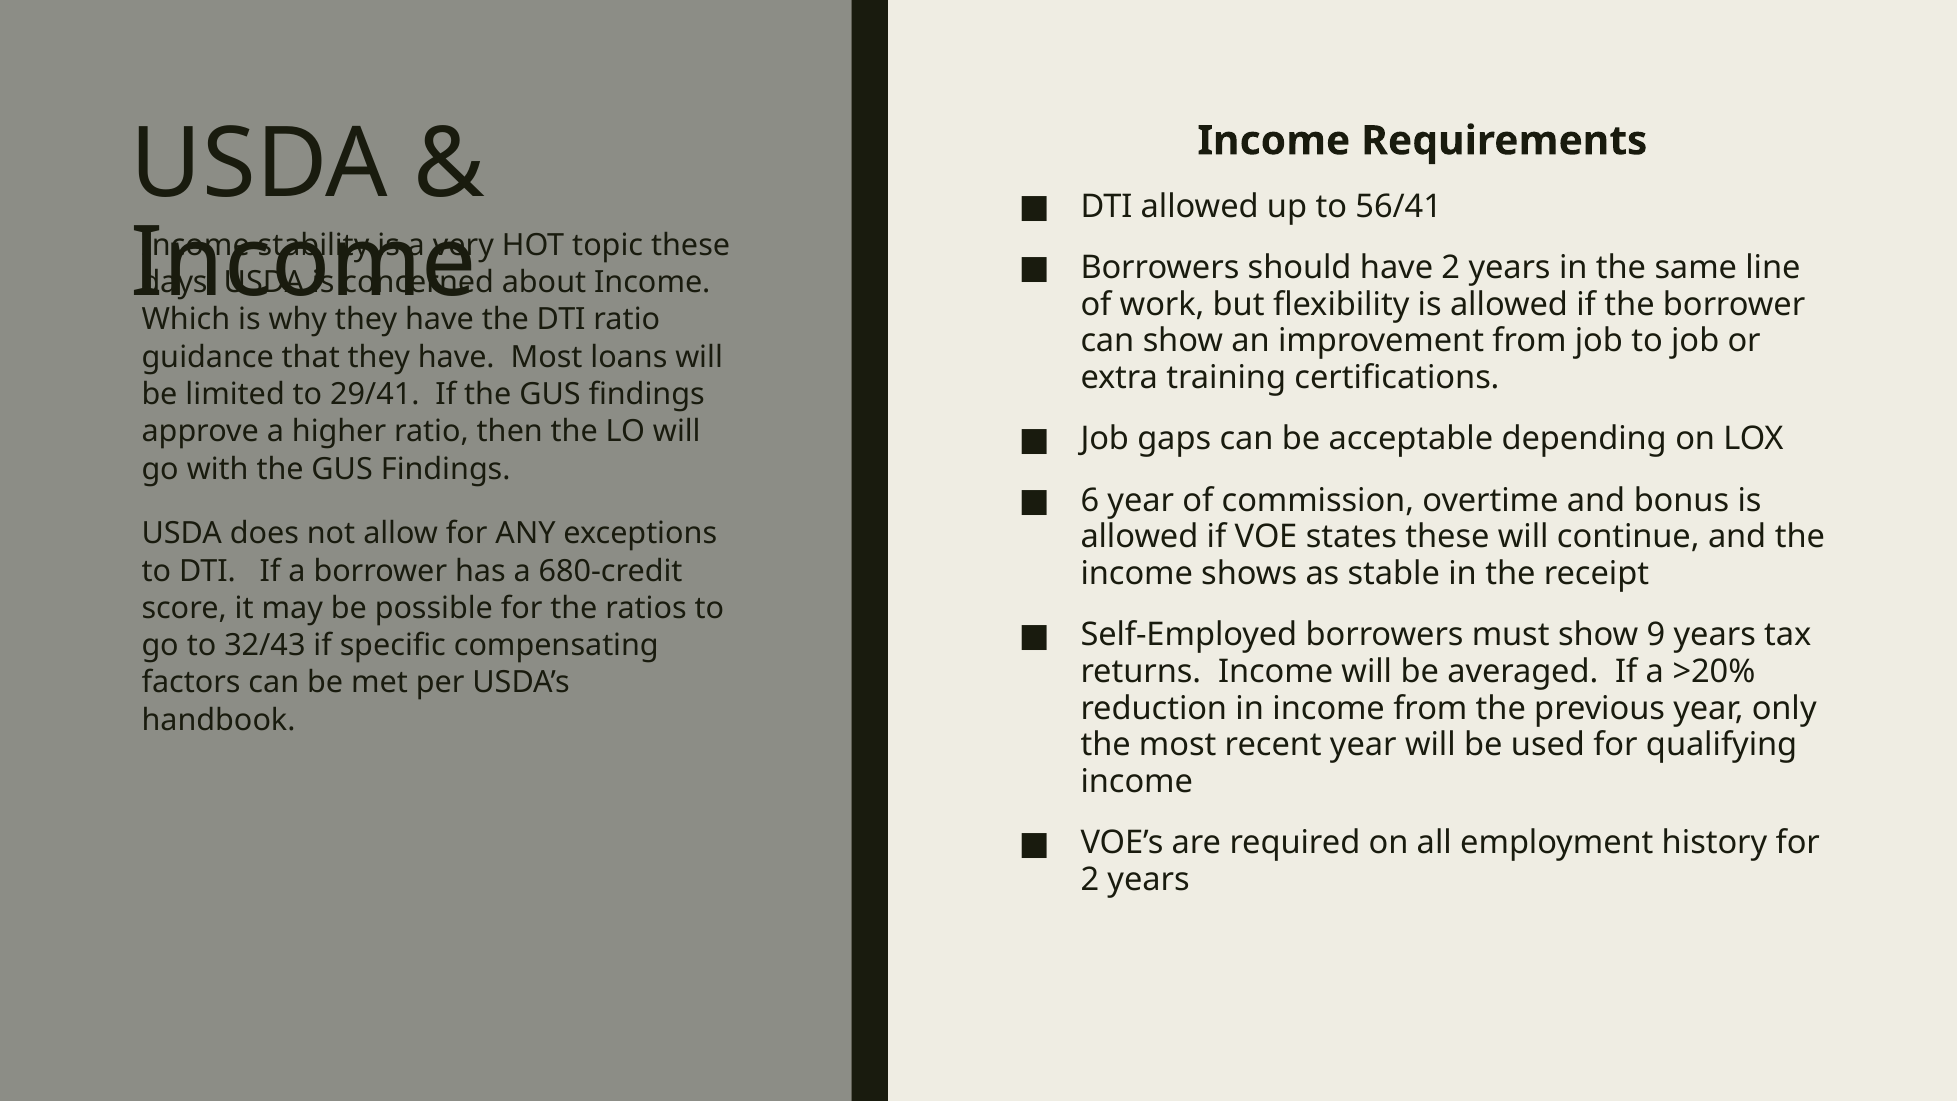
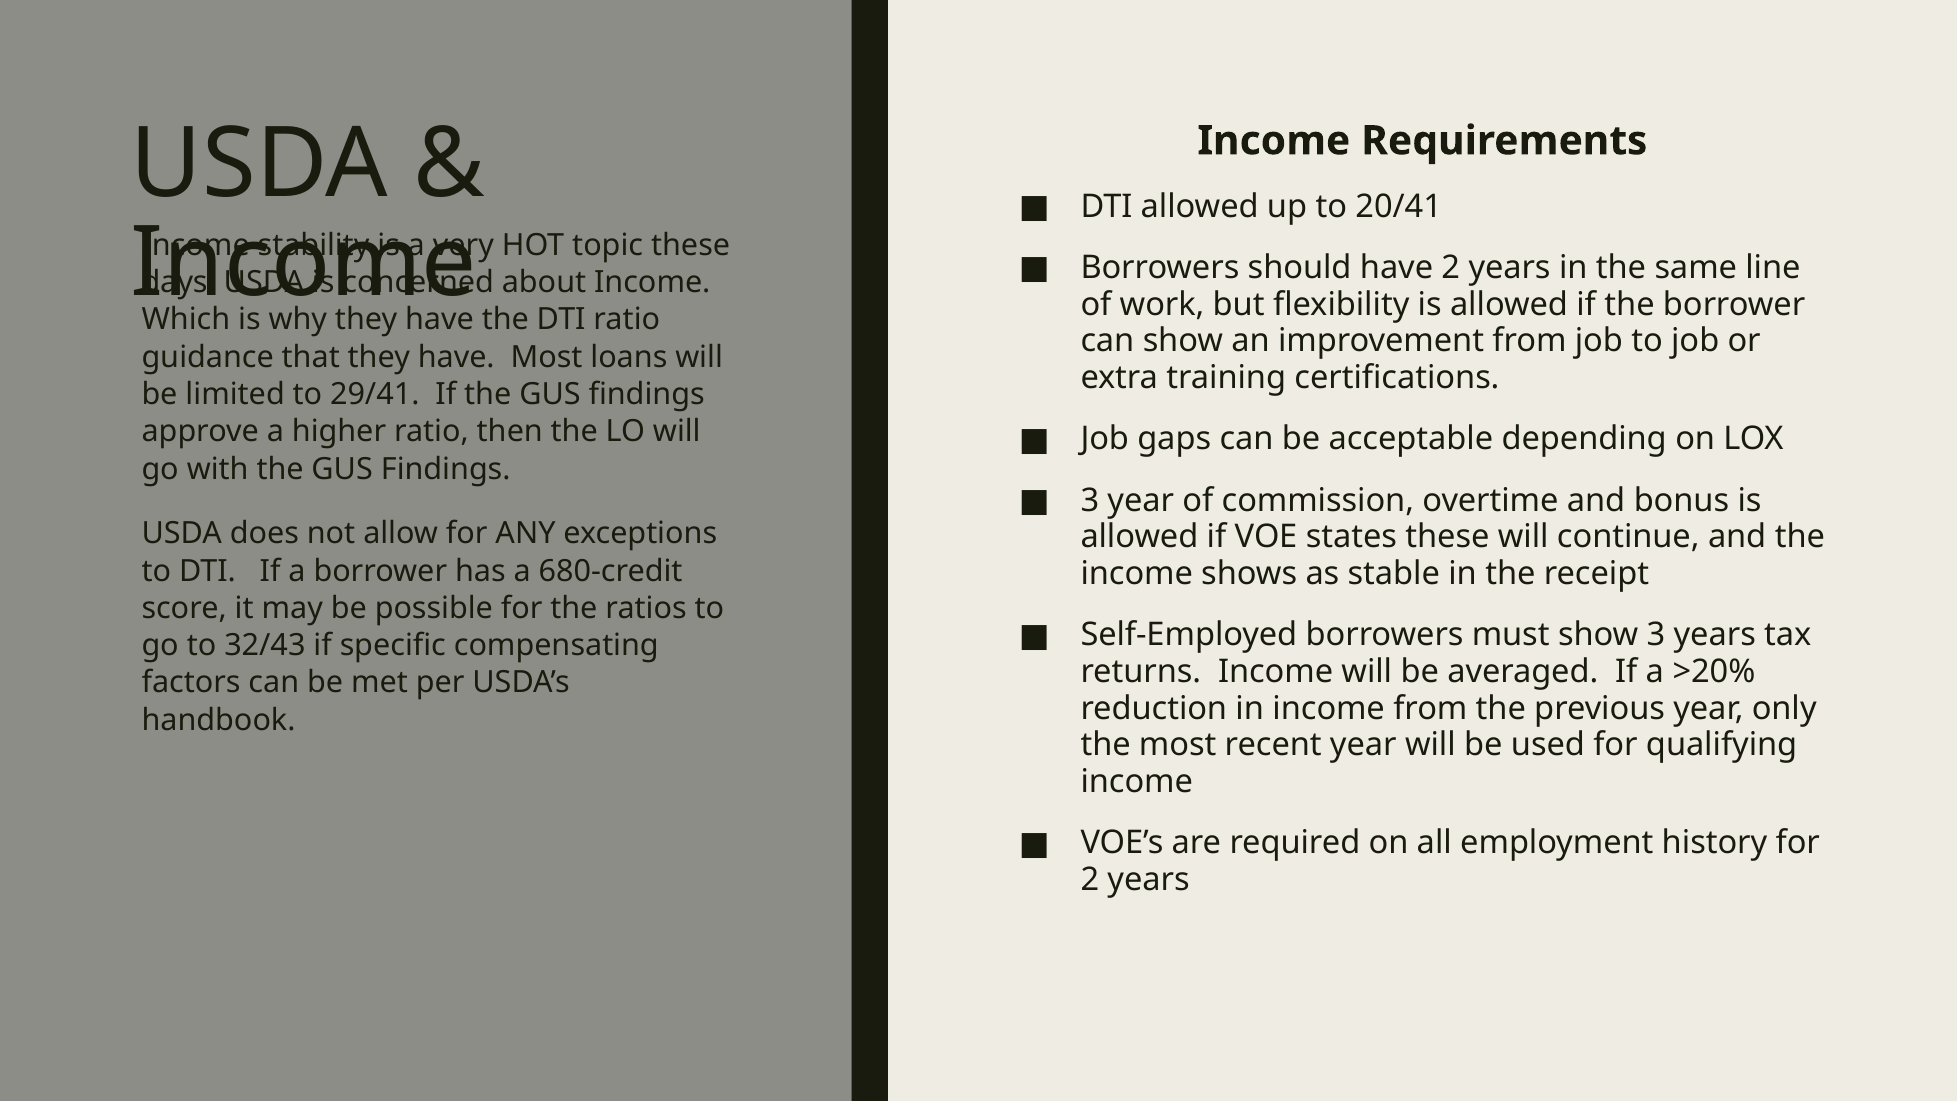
56/41: 56/41 -> 20/41
6 at (1090, 500): 6 -> 3
show 9: 9 -> 3
